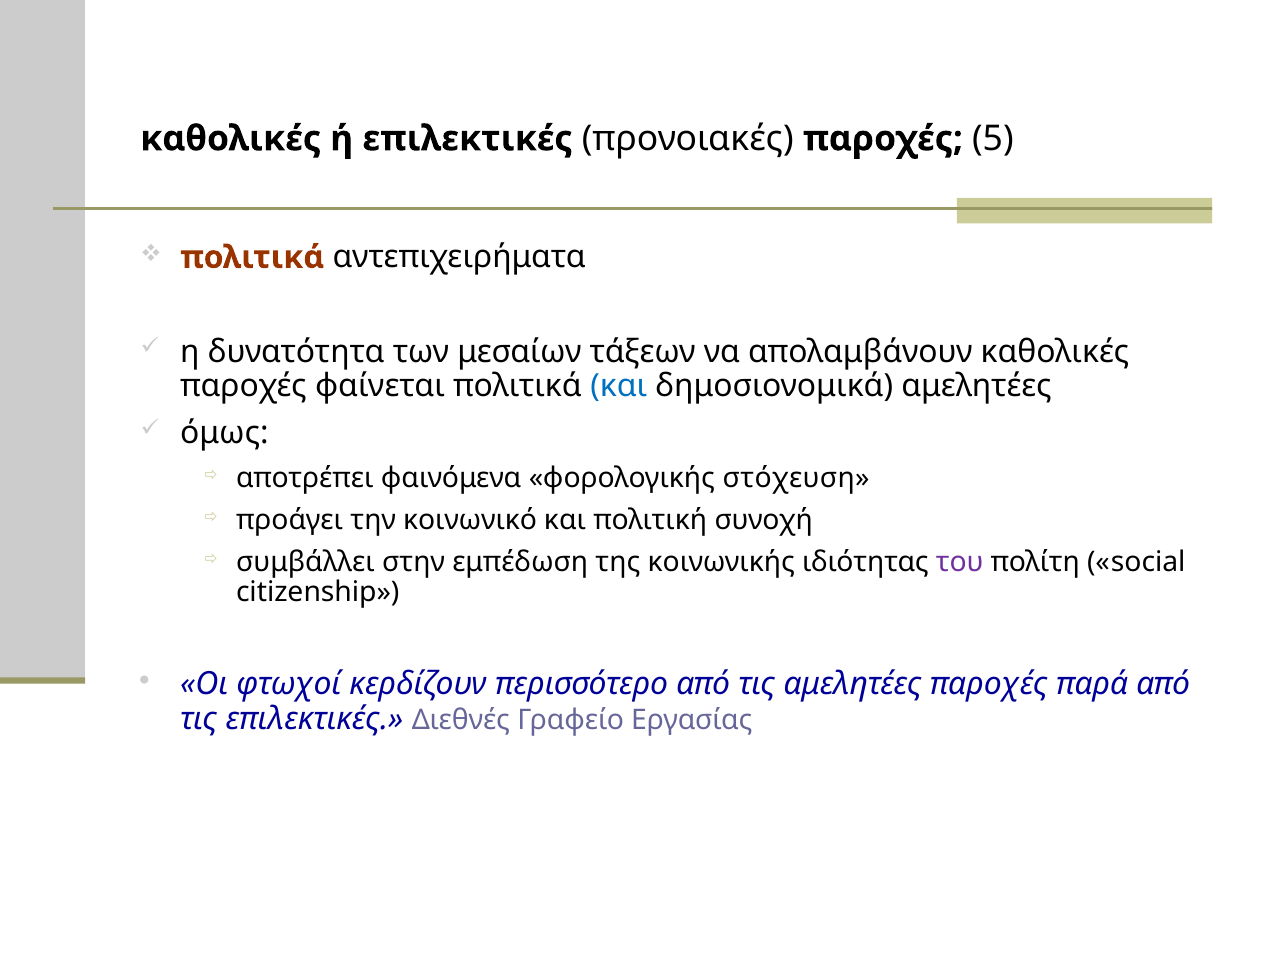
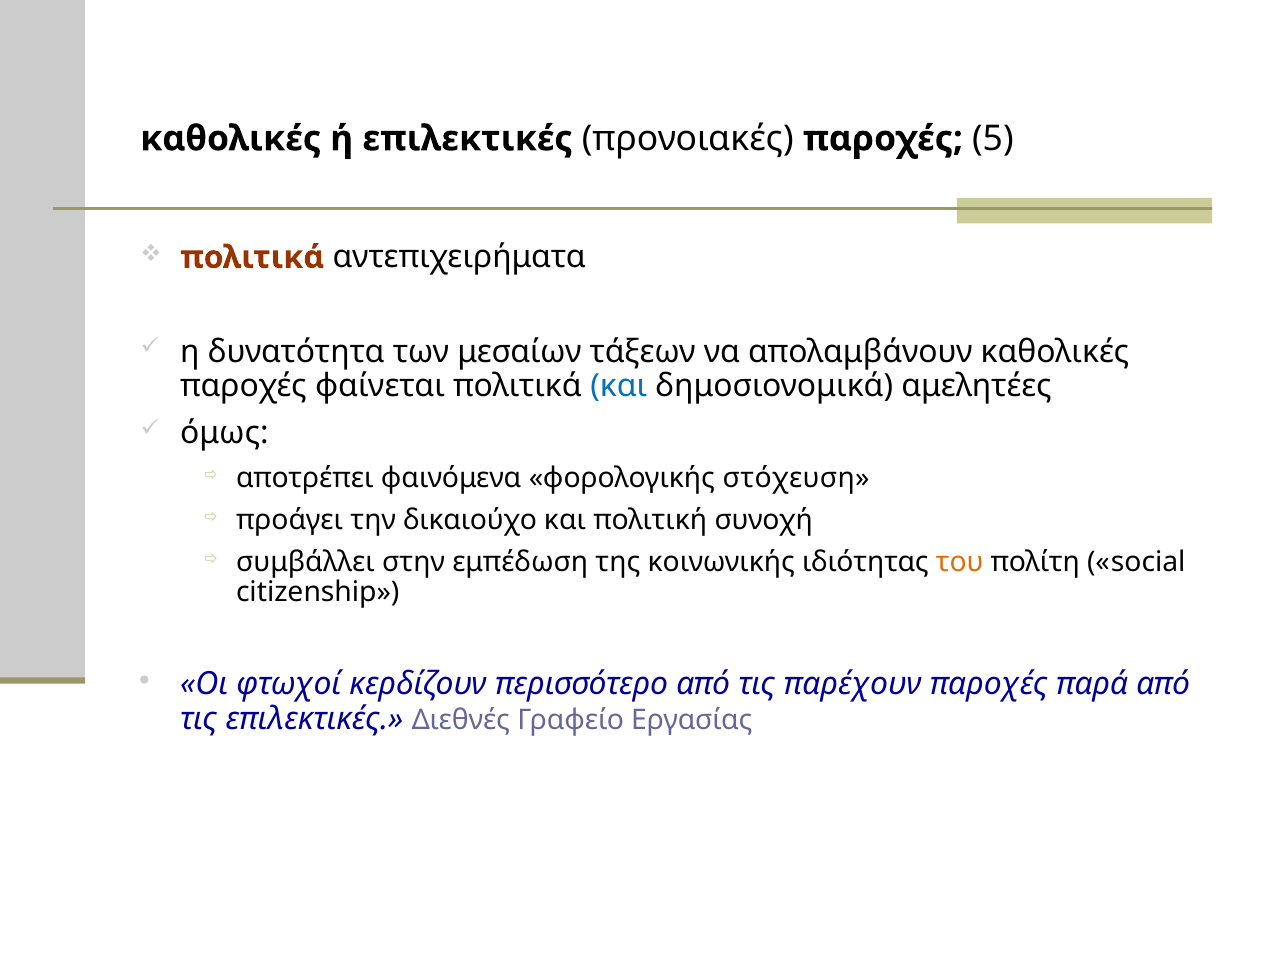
κοινωνικό: κοινωνικό -> δικαιούχο
του colour: purple -> orange
τις αμελητέες: αμελητέες -> παρέχουν
